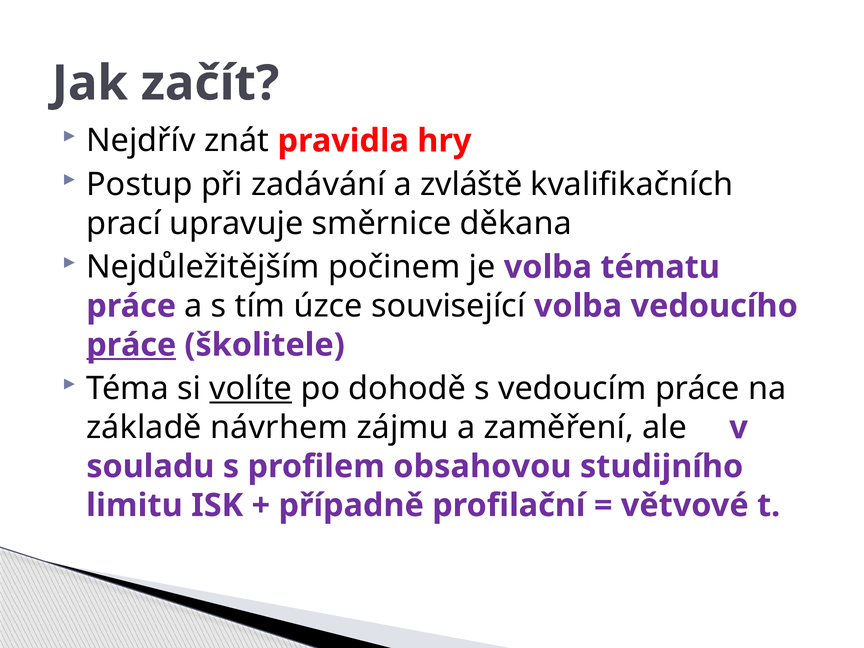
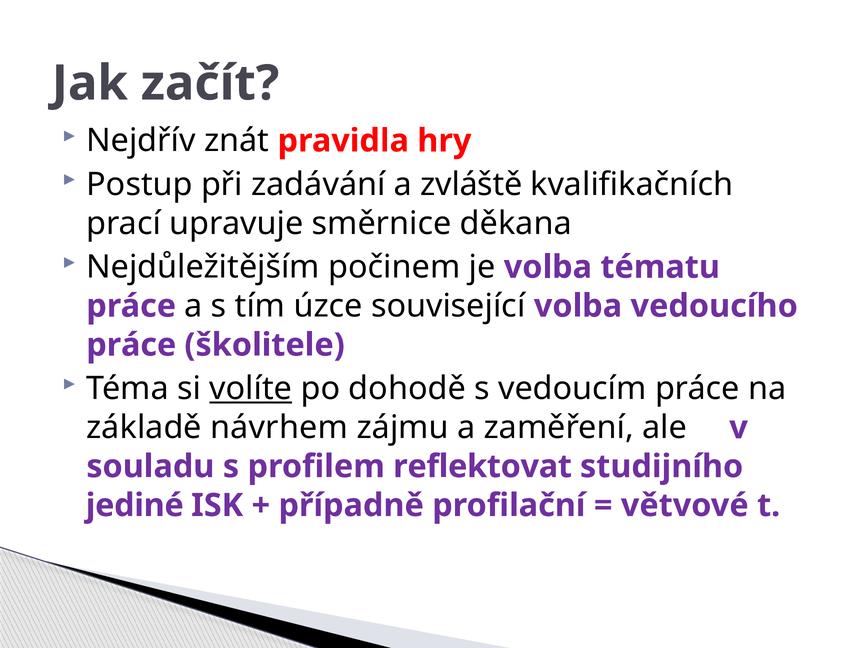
práce at (131, 345) underline: present -> none
obsahovou: obsahovou -> reflektovat
limitu: limitu -> jediné
